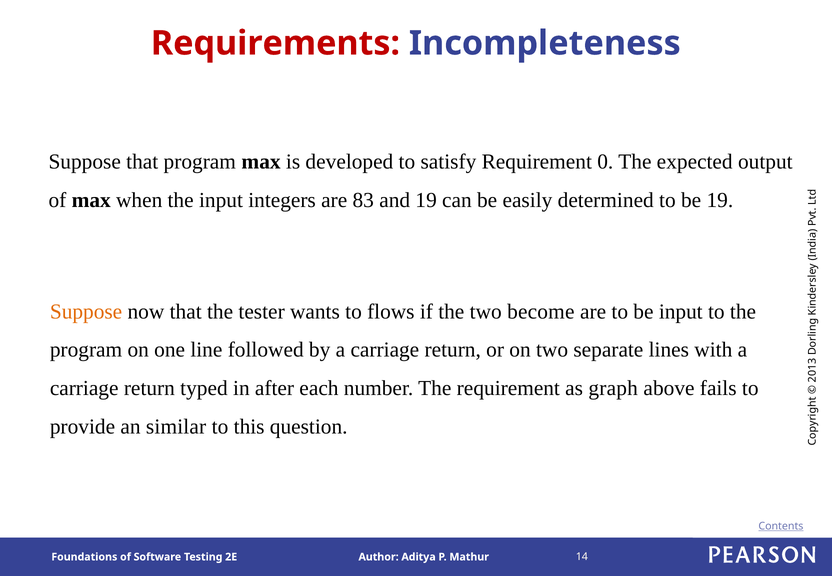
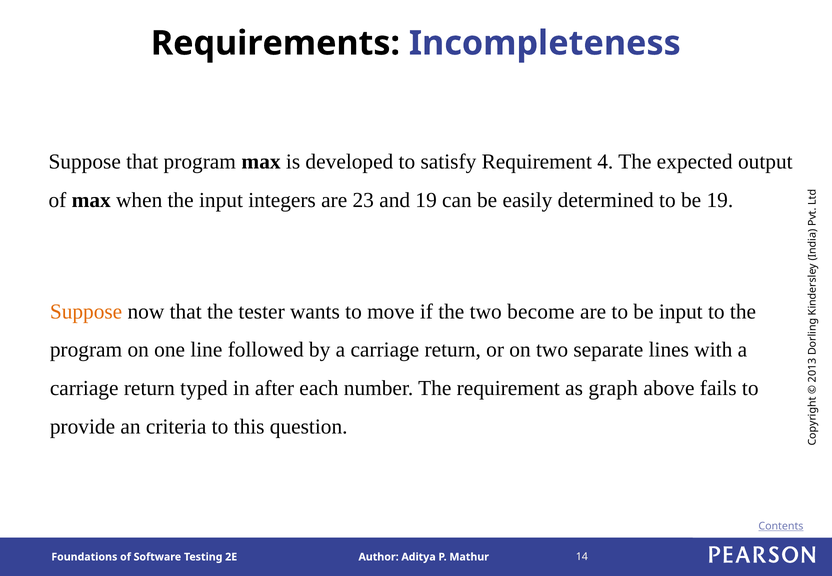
Requirements colour: red -> black
Requirement 0: 0 -> 4
83: 83 -> 23
flows: flows -> move
similar: similar -> criteria
